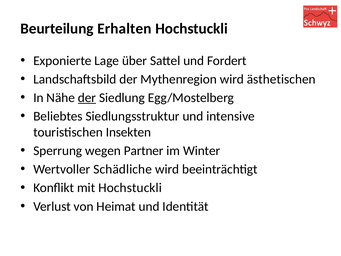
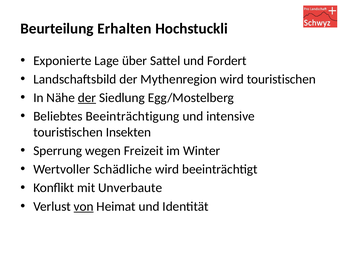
wird ästhetischen: ästhetischen -> touristischen
Siedlungsstruktur: Siedlungsstruktur -> Beeinträchtigung
Partner: Partner -> Freizeit
mit Hochstuckli: Hochstuckli -> Unverbaute
von underline: none -> present
